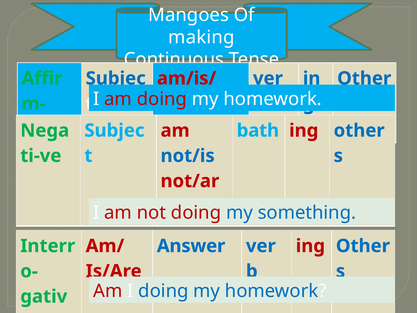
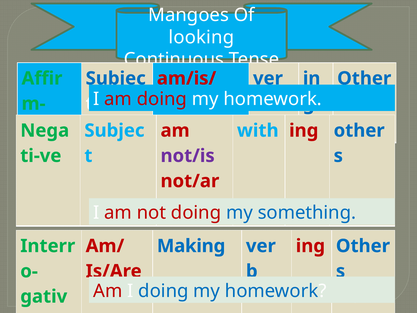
making: making -> looking
bath: bath -> with
not/is colour: blue -> purple
Answer: Answer -> Making
